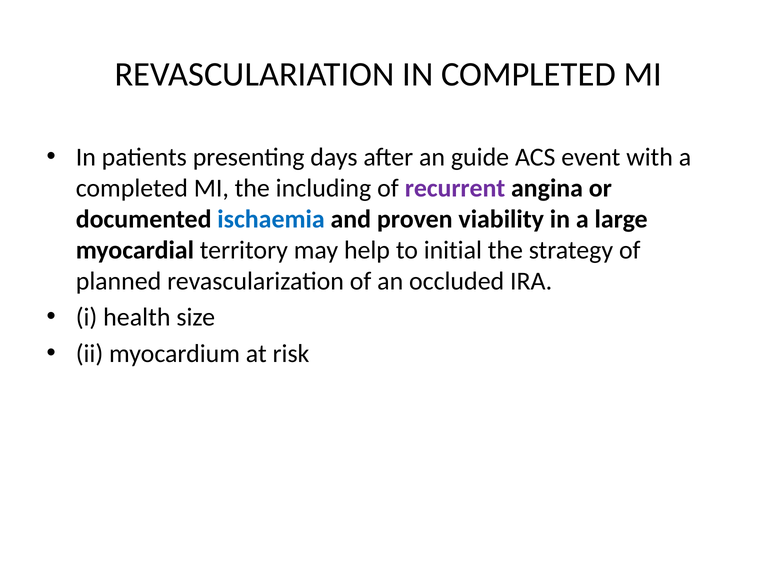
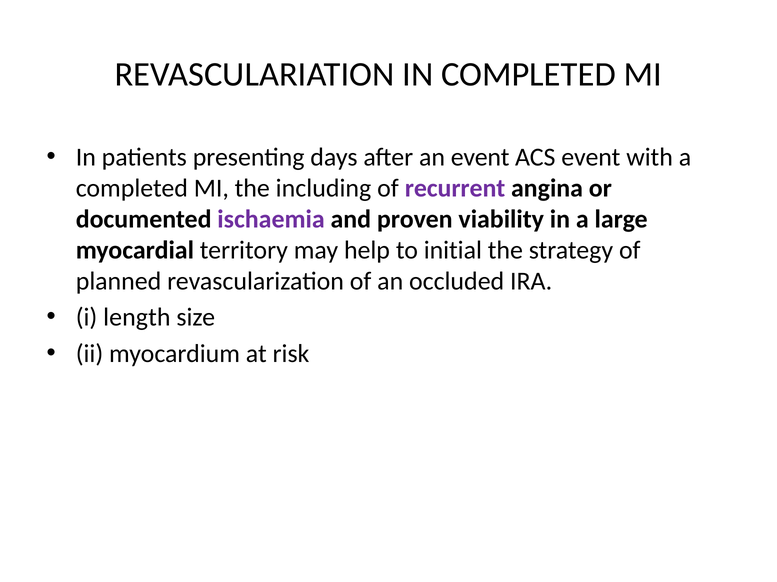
an guide: guide -> event
ischaemia colour: blue -> purple
health: health -> length
